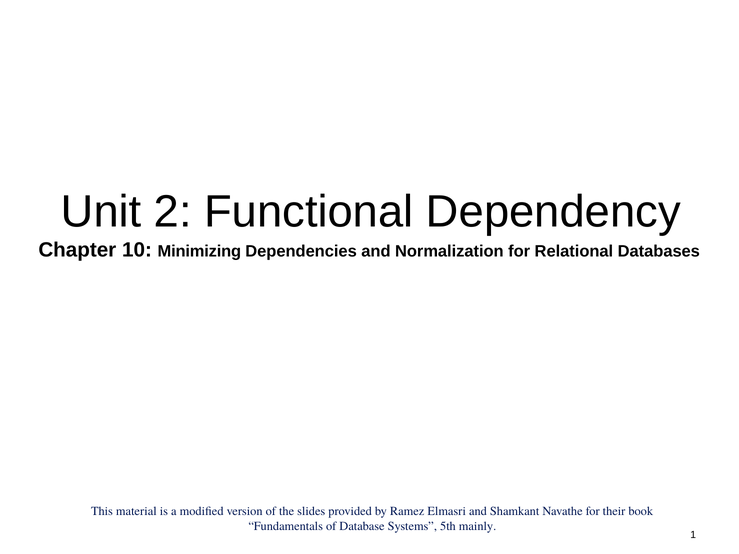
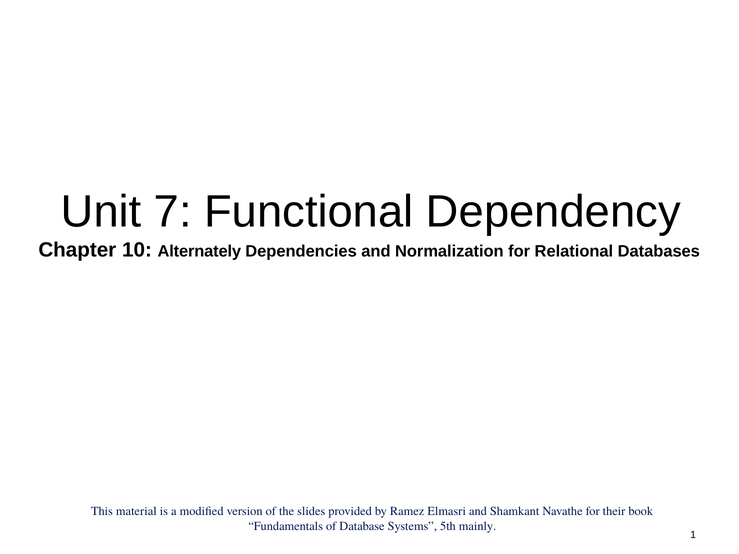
2: 2 -> 7
Minimizing: Minimizing -> Alternately
